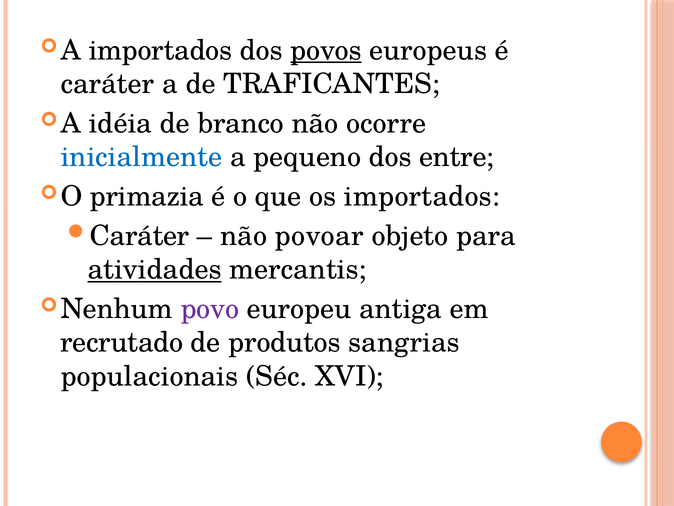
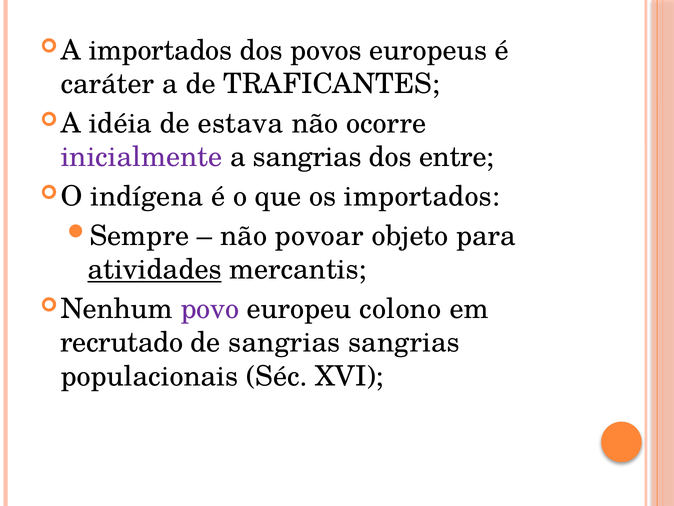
povos underline: present -> none
branco: branco -> estava
inicialmente colour: blue -> purple
a pequeno: pequeno -> sangrias
primazia: primazia -> indígena
Caráter at (140, 236): Caráter -> Sempre
antiga: antiga -> colono
de produtos: produtos -> sangrias
